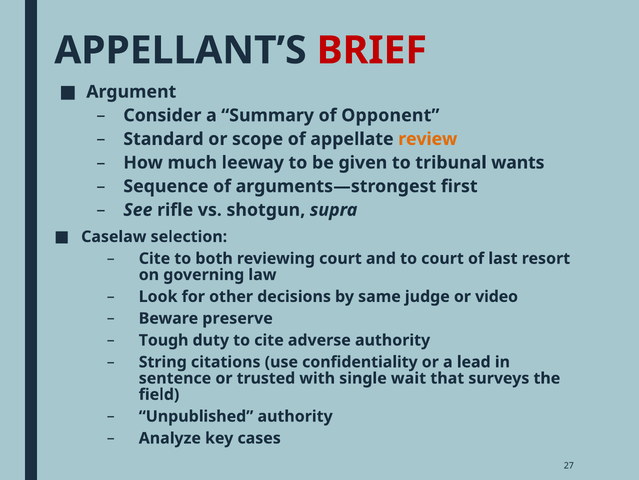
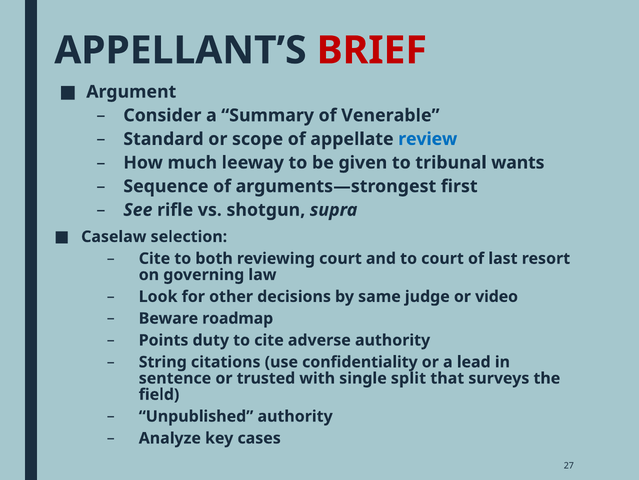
Opponent: Opponent -> Venerable
review colour: orange -> blue
preserve: preserve -> roadmap
Tough: Tough -> Points
wait: wait -> split
